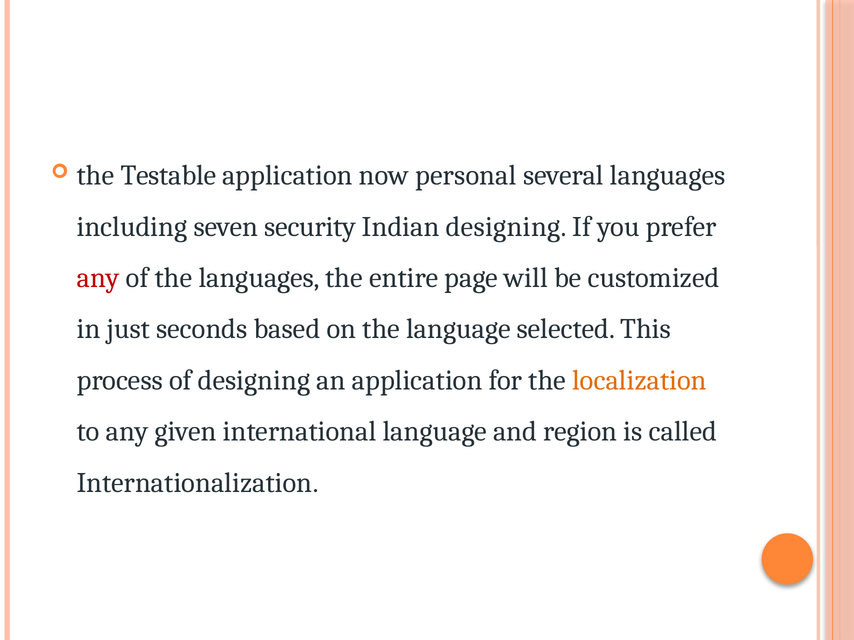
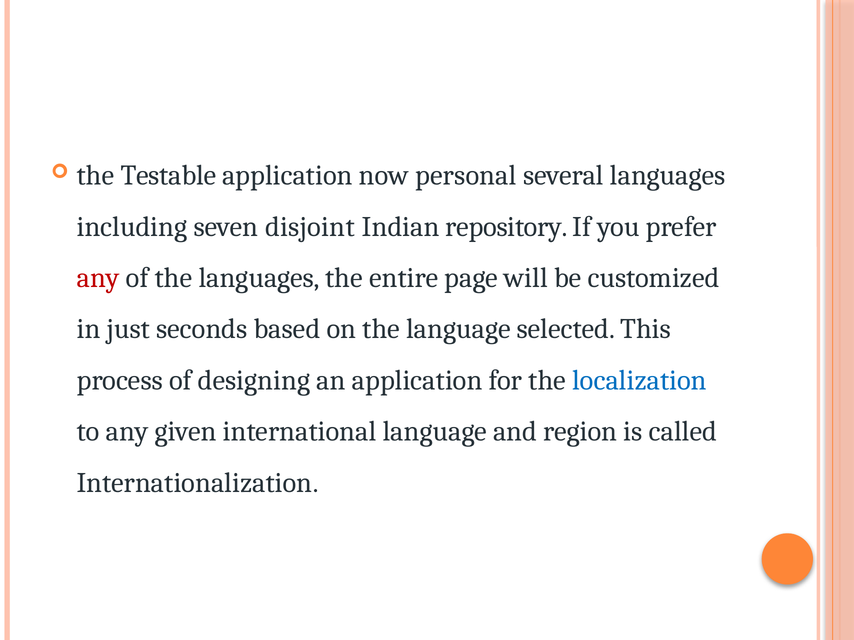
security: security -> disjoint
Indian designing: designing -> repository
localization colour: orange -> blue
